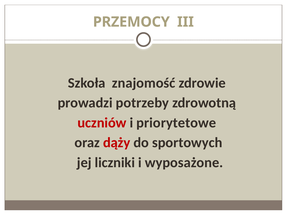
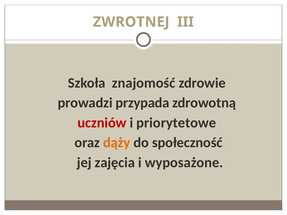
PRZEMOCY: PRZEMOCY -> ZWROTNEJ
potrzeby: potrzeby -> przypada
dąży colour: red -> orange
sportowych: sportowych -> społeczność
liczniki: liczniki -> zajęcia
